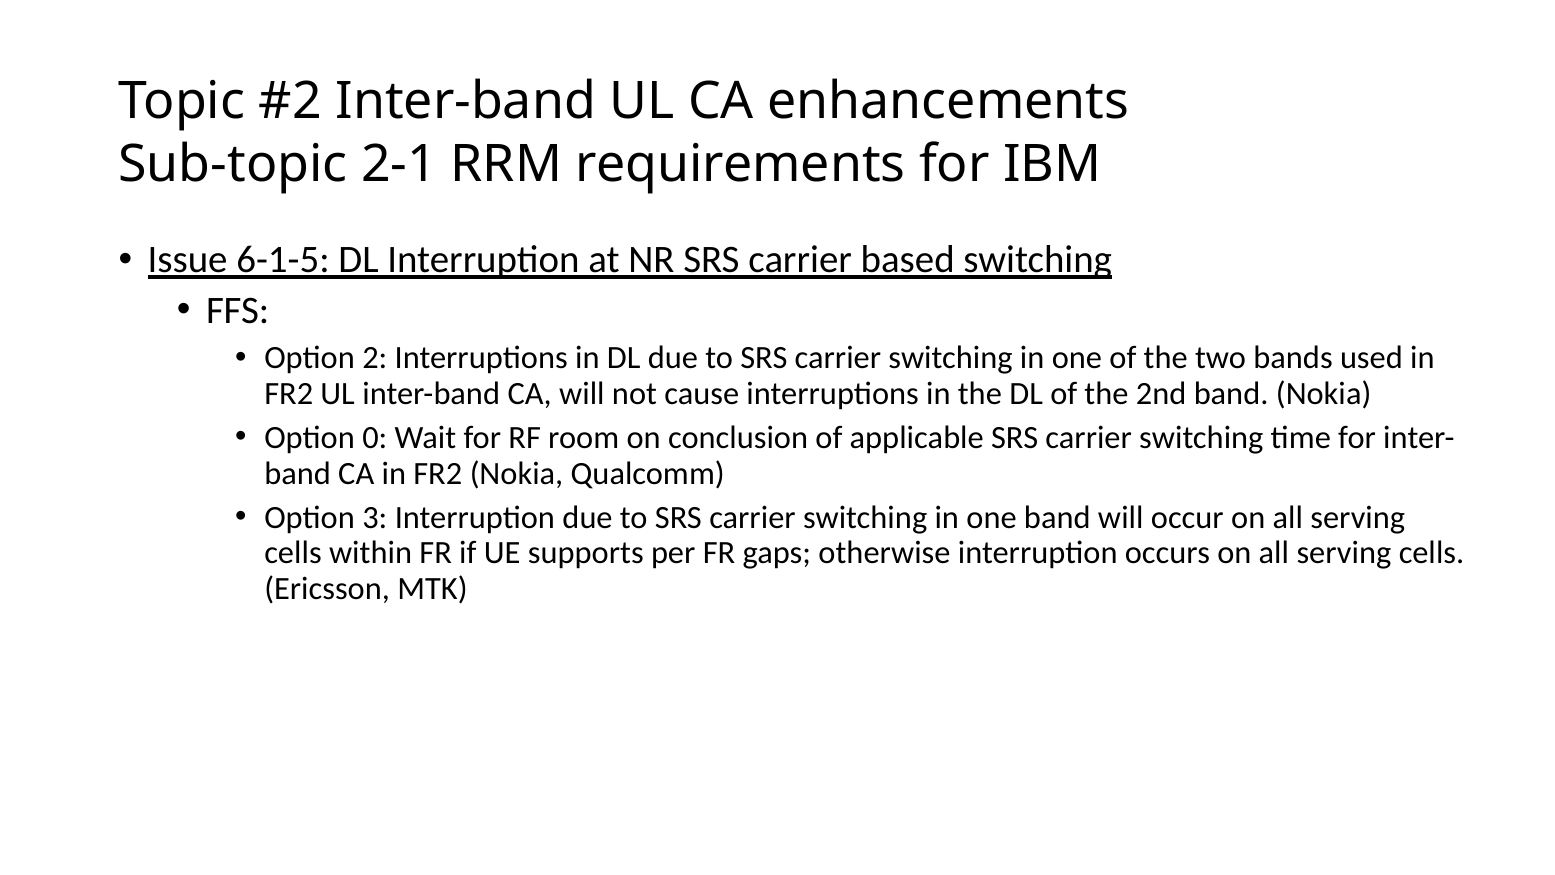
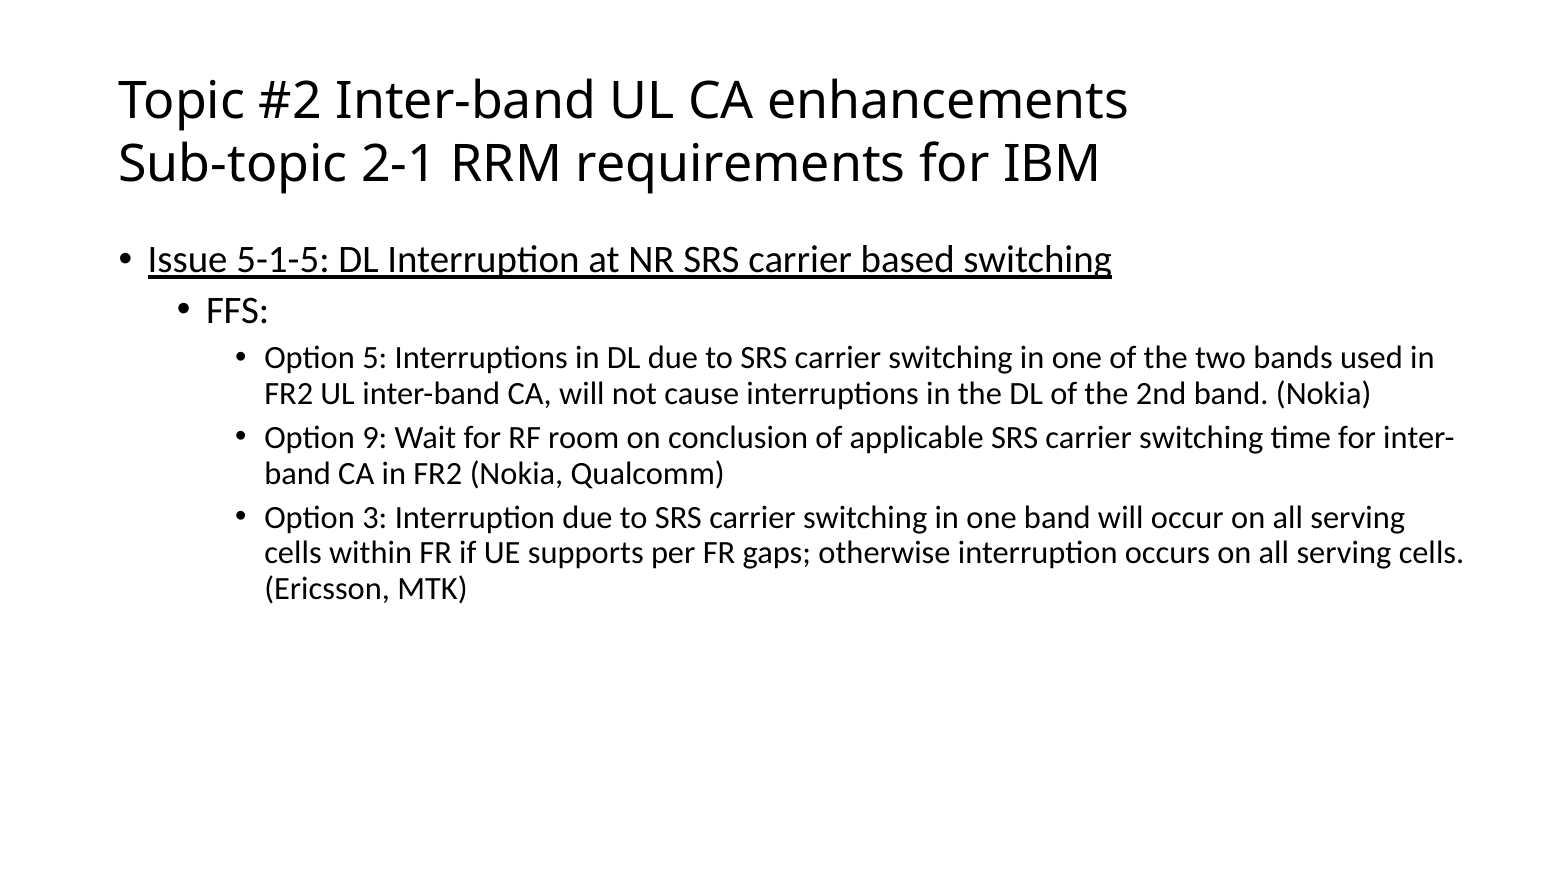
6-1-5: 6-1-5 -> 5-1-5
2: 2 -> 5
0: 0 -> 9
